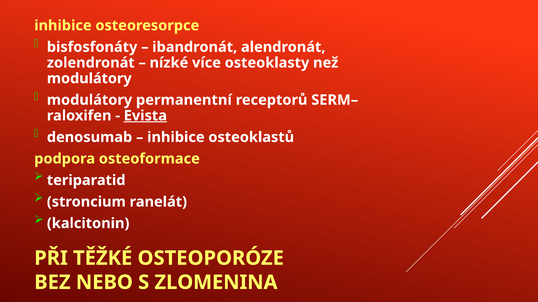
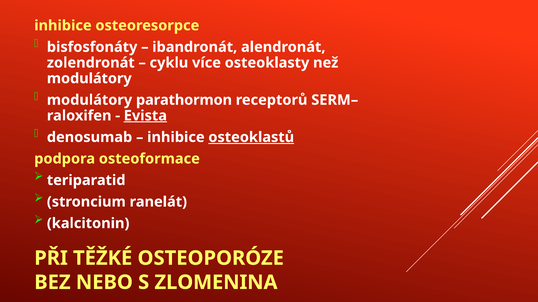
nízké: nízké -> cyklu
permanentní: permanentní -> parathormon
osteoklastů underline: none -> present
